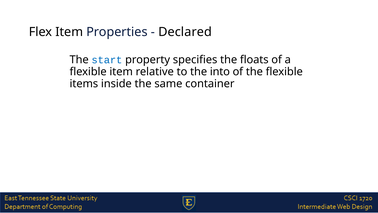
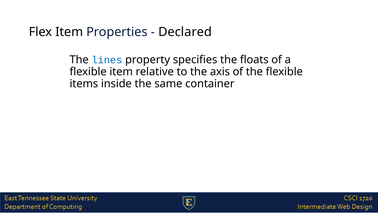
start: start -> lines
into: into -> axis
